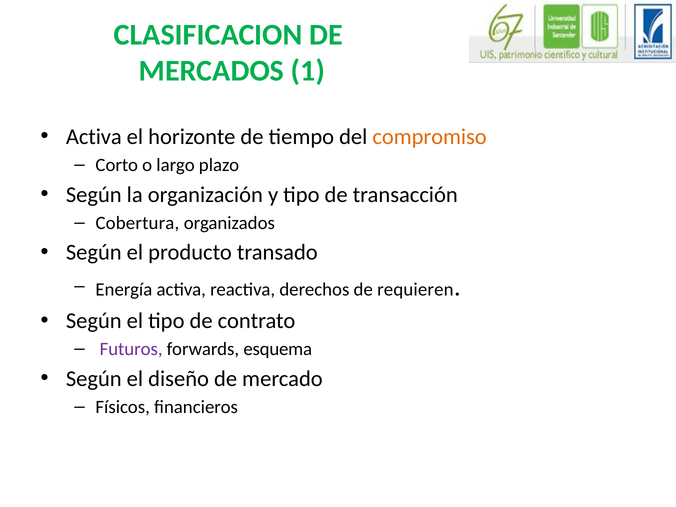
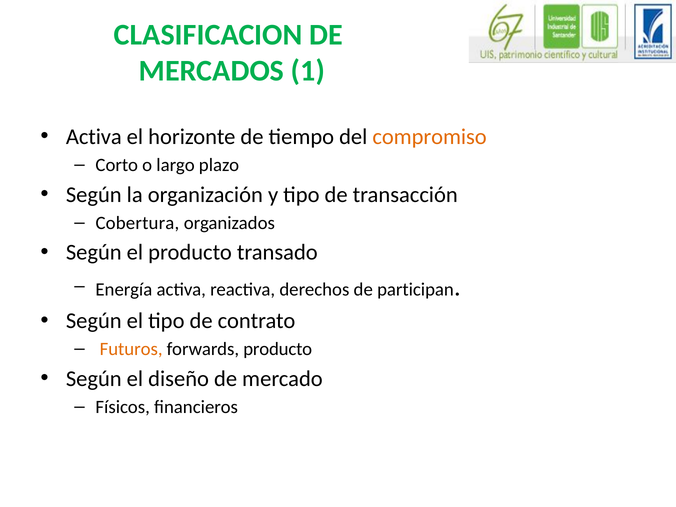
requieren: requieren -> participan
Futuros colour: purple -> orange
forwards esquema: esquema -> producto
